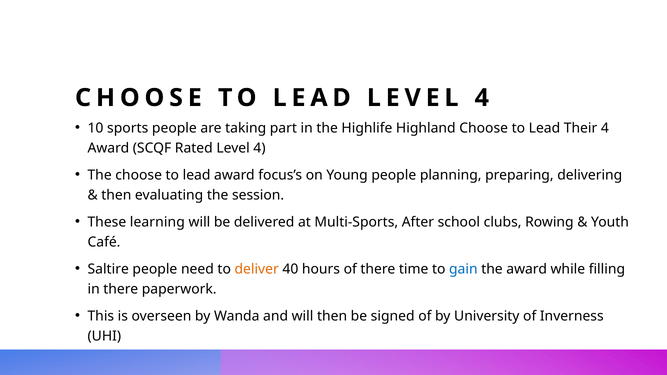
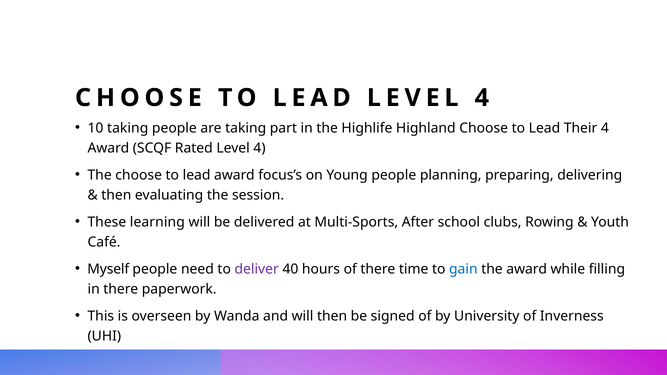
10 sports: sports -> taking
Saltire: Saltire -> Myself
deliver colour: orange -> purple
